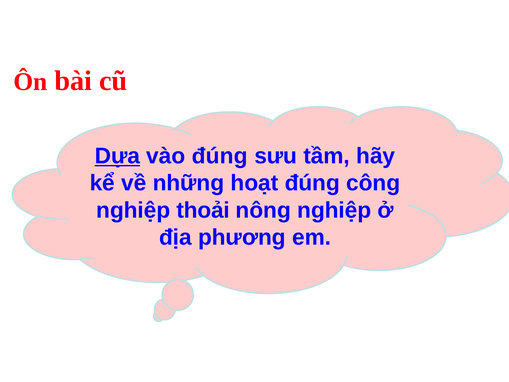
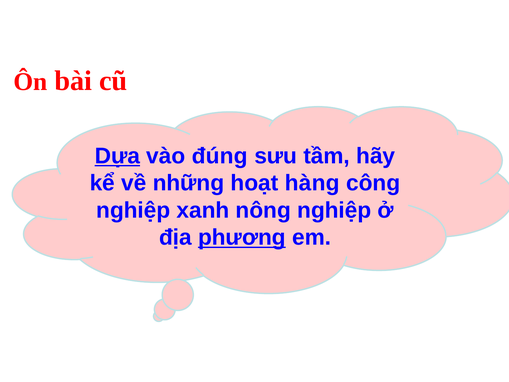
hoạt đúng: đúng -> hàng
thoải: thoải -> xanh
phương underline: none -> present
